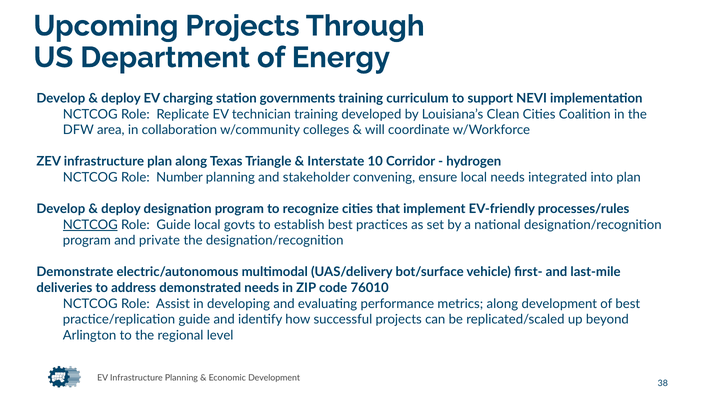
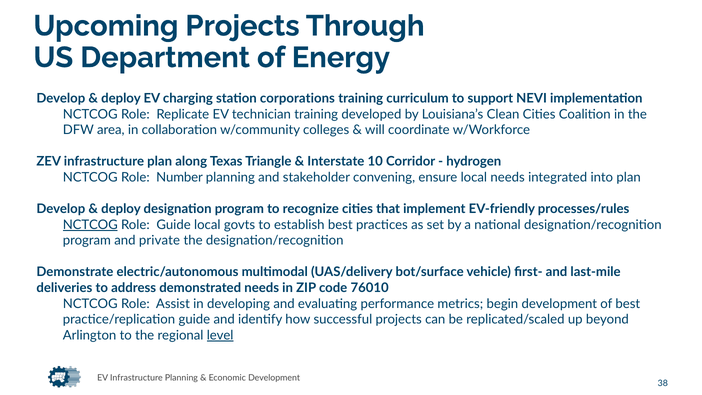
governments: governments -> corporations
metrics along: along -> begin
level underline: none -> present
